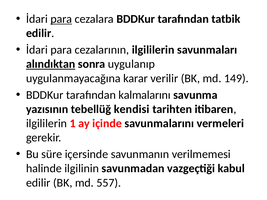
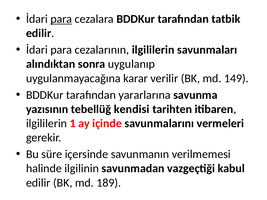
alındıktan underline: present -> none
kalmalarını: kalmalarını -> yararlarına
557: 557 -> 189
